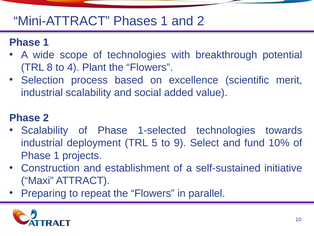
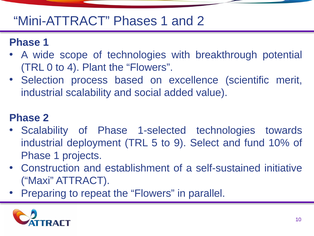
8: 8 -> 0
